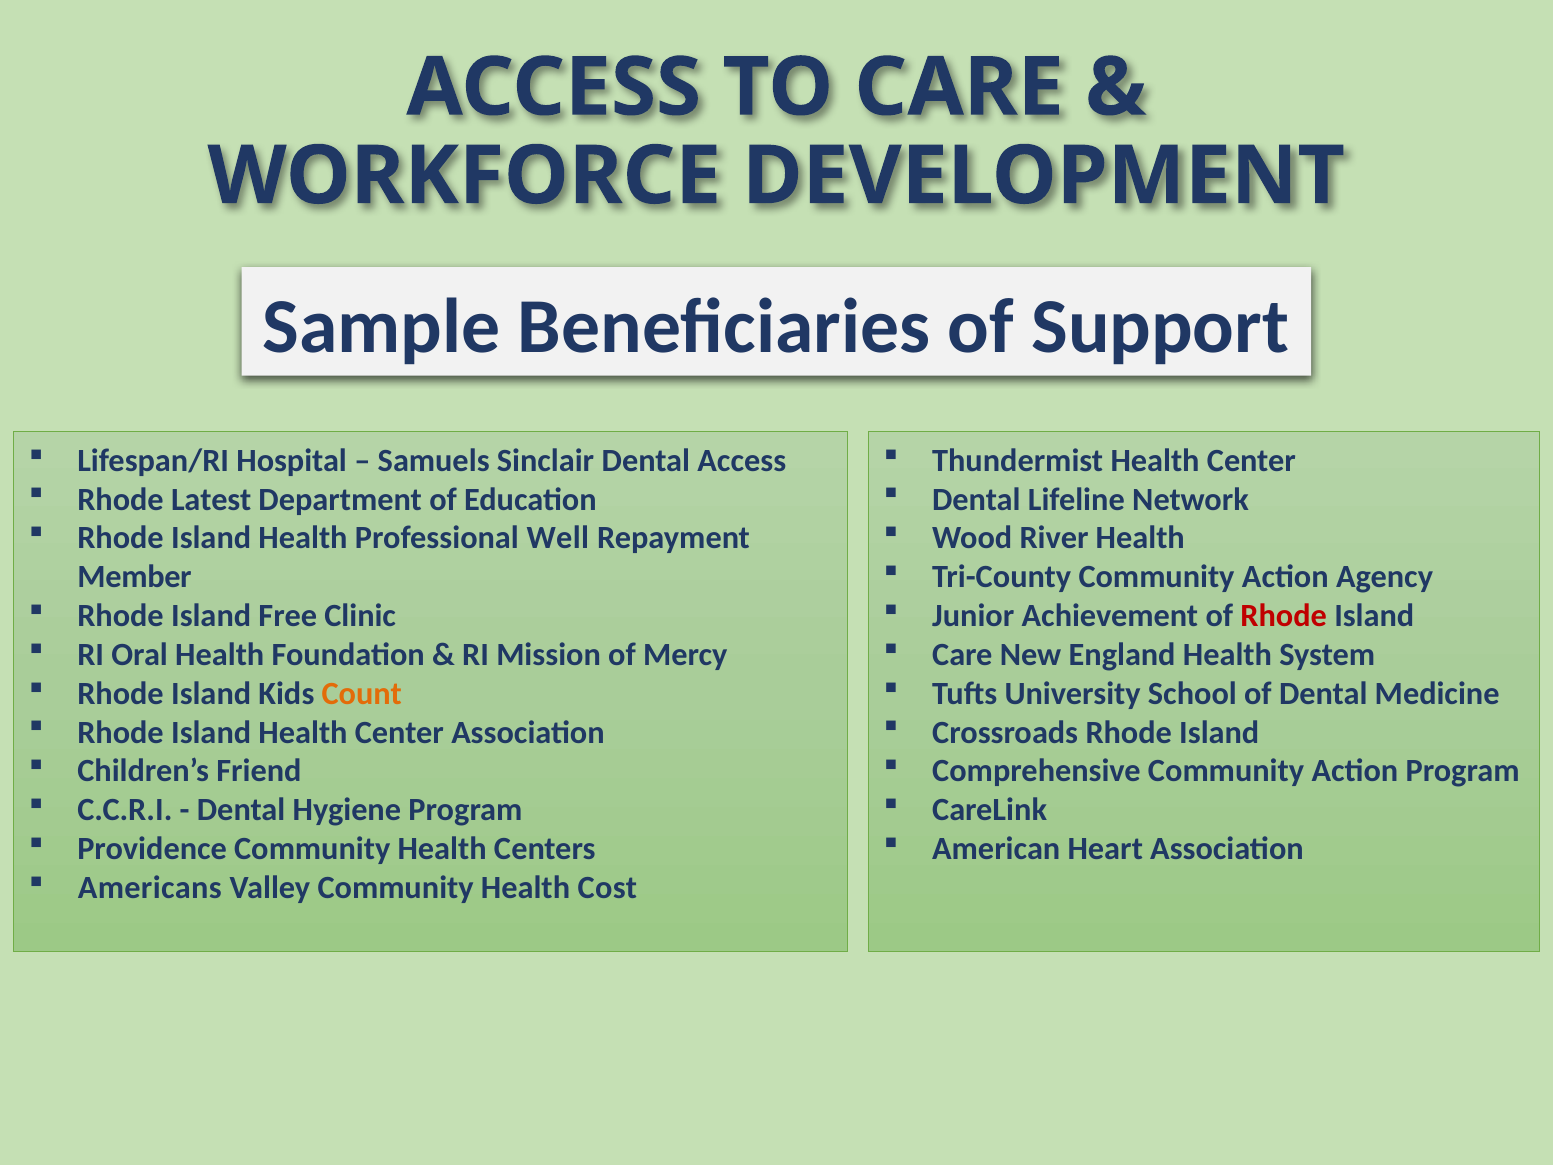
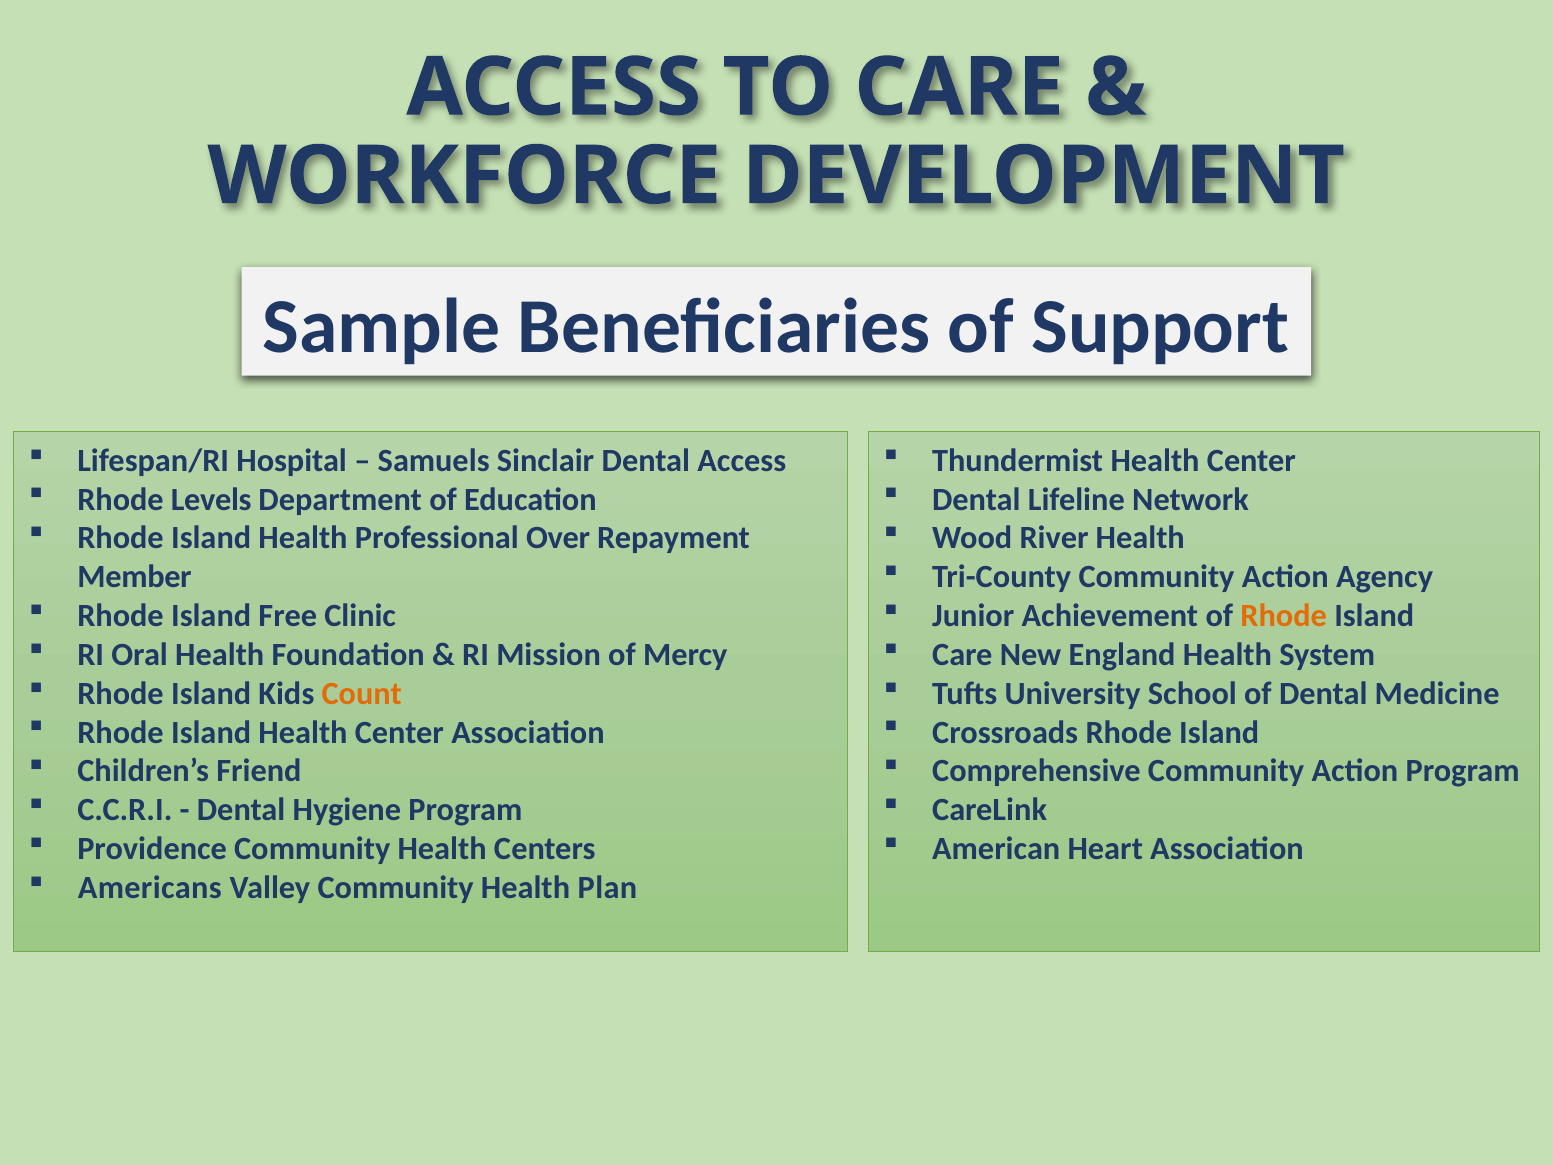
Latest: Latest -> Levels
Well: Well -> Over
Rhode at (1284, 616) colour: red -> orange
Cost: Cost -> Plan
